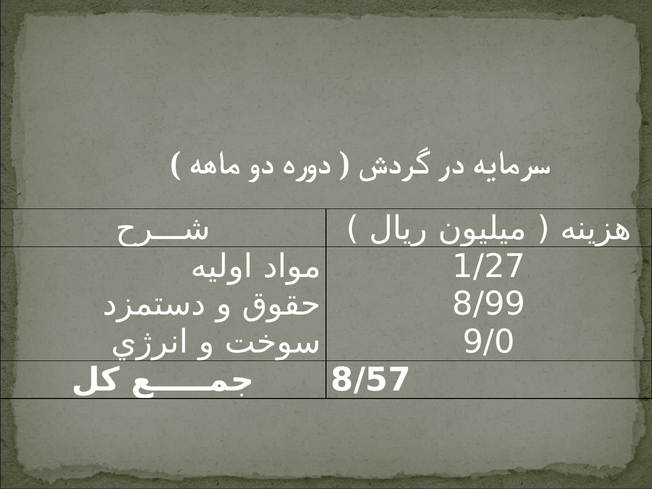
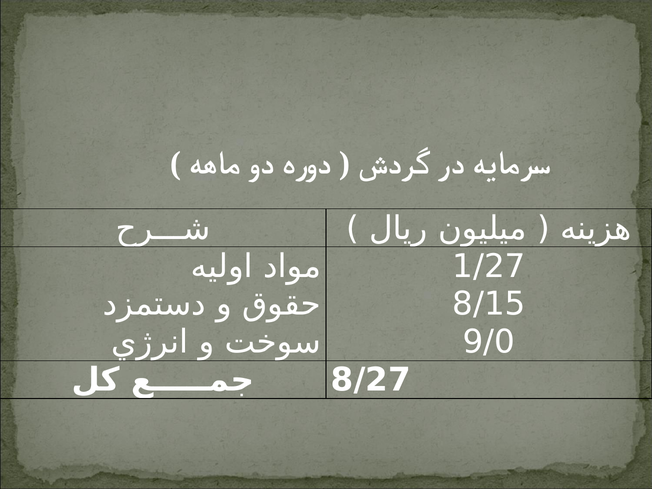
8/99: 8/99 -> 8/15
8/57: 8/57 -> 8/27
